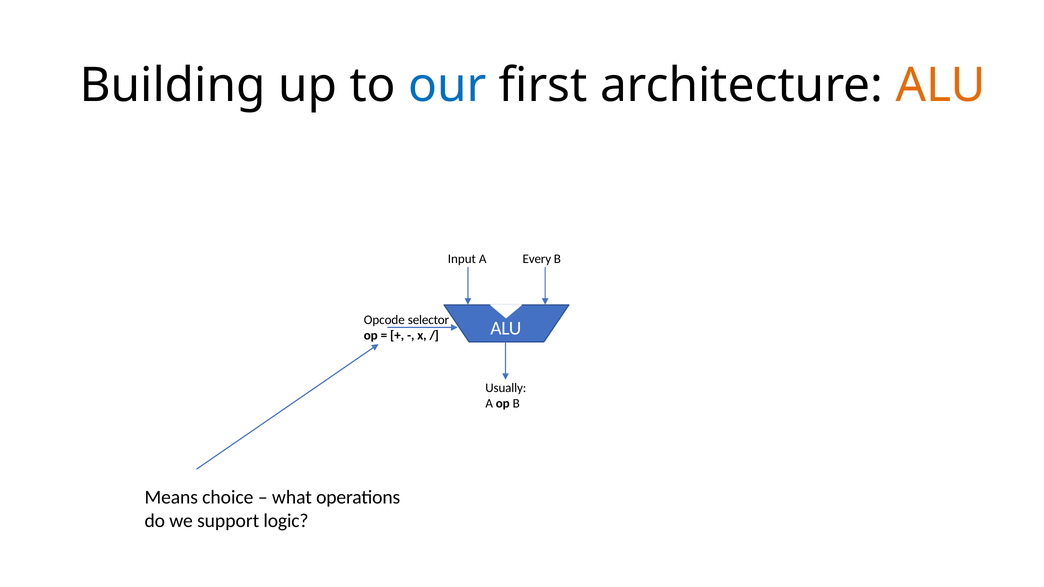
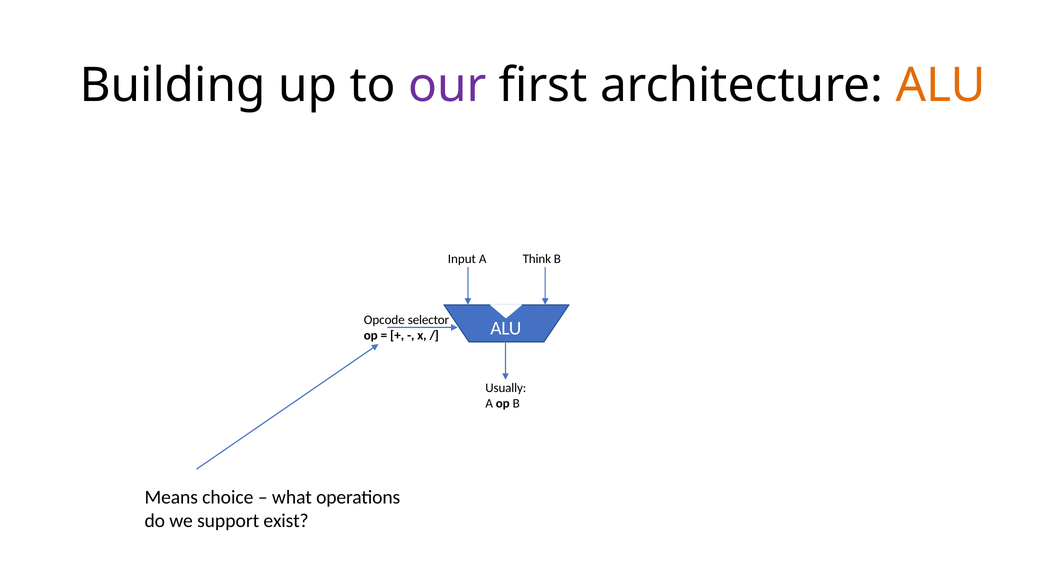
our colour: blue -> purple
Every: Every -> Think
logic: logic -> exist
